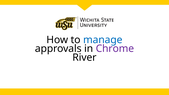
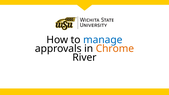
Chrome colour: purple -> orange
